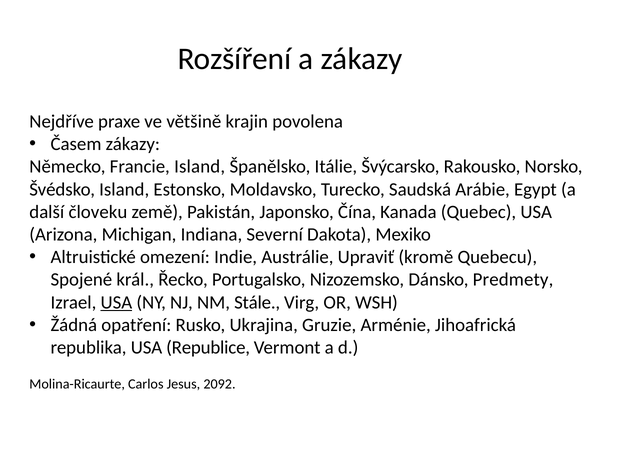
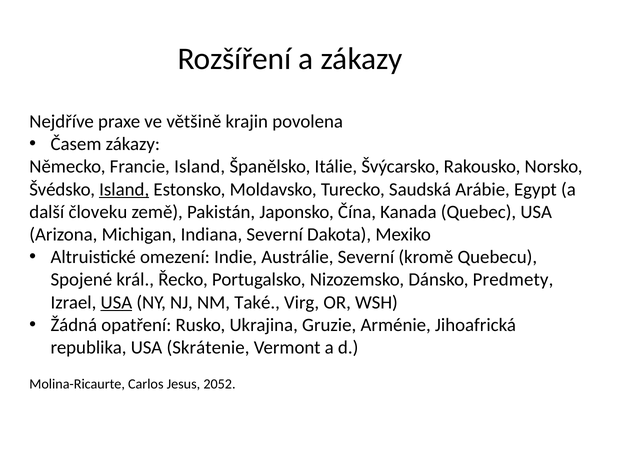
Island at (124, 190) underline: none -> present
Austrálie Upraviť: Upraviť -> Severní
Stále: Stále -> Také
Republice: Republice -> Skrátenie
2092: 2092 -> 2052
